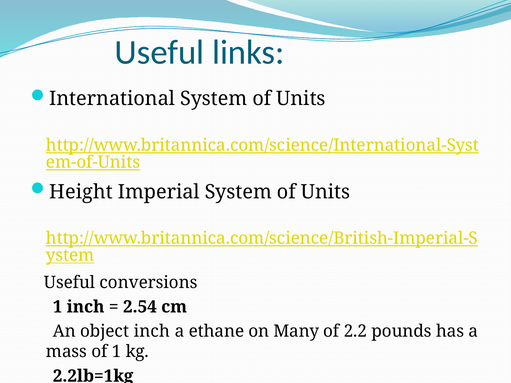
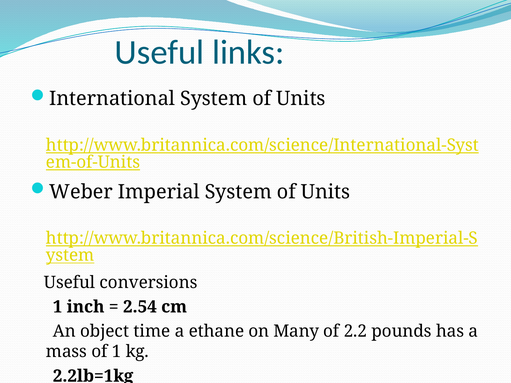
Height: Height -> Weber
object inch: inch -> time
